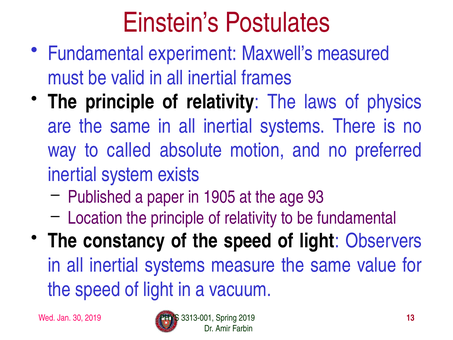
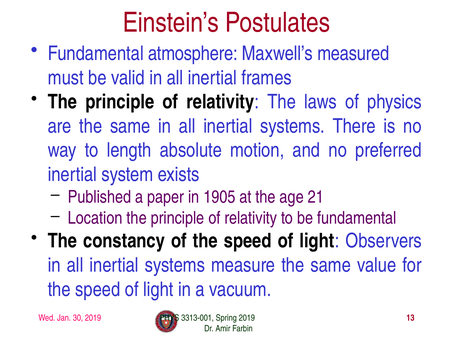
experiment: experiment -> atmosphere
called: called -> length
93: 93 -> 21
